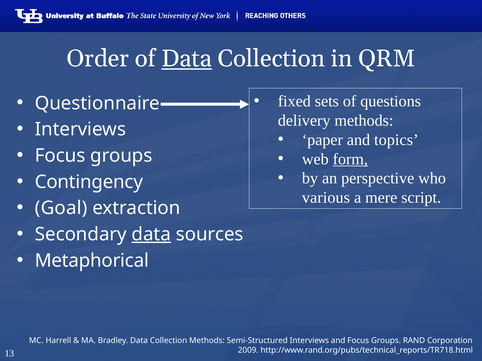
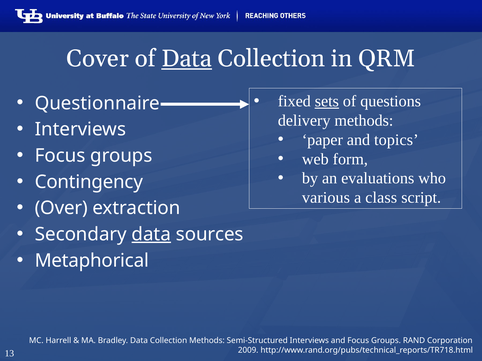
Order: Order -> Cover
sets underline: none -> present
form underline: present -> none
perspective: perspective -> evaluations
mere: mere -> class
Goal: Goal -> Over
